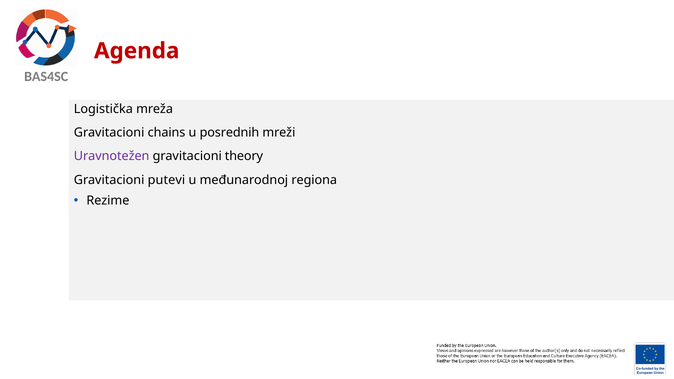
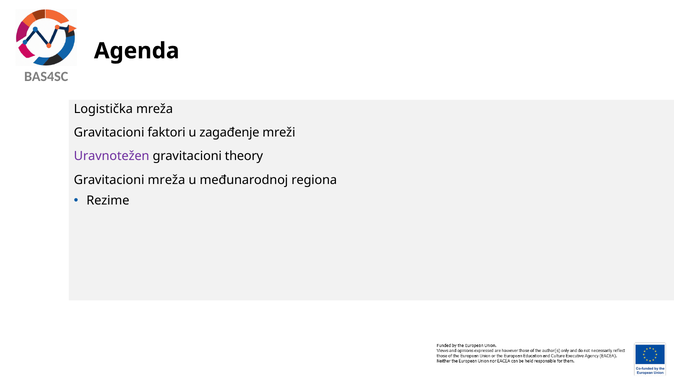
Agenda colour: red -> black
chains: chains -> faktori
posrednih: posrednih -> zagađenje
Gravitacioni putevi: putevi -> mreža
